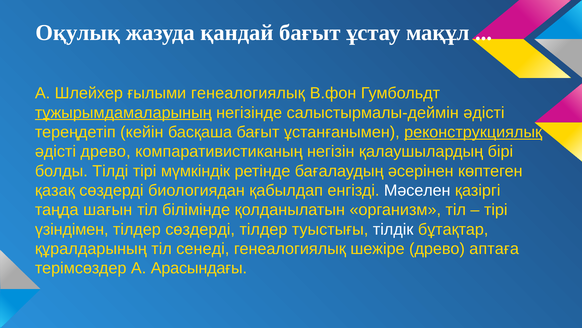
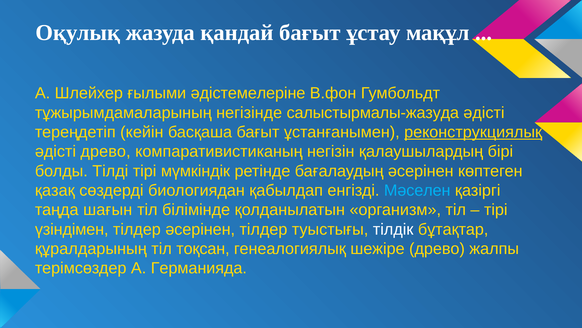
ғылыми генеалогиялық: генеалогиялық -> әдістемелеріне
тұжырымдамаларының underline: present -> none
салыстырмалы-деймін: салыстырмалы-деймін -> салыстырмалы-жазуда
Мәселен colour: white -> light blue
тілдер сөздерді: сөздерді -> әсерінен
сенеді: сенеді -> тоқсан
аптаға: аптаға -> жалпы
Арасындағы: Арасындағы -> Германияда
